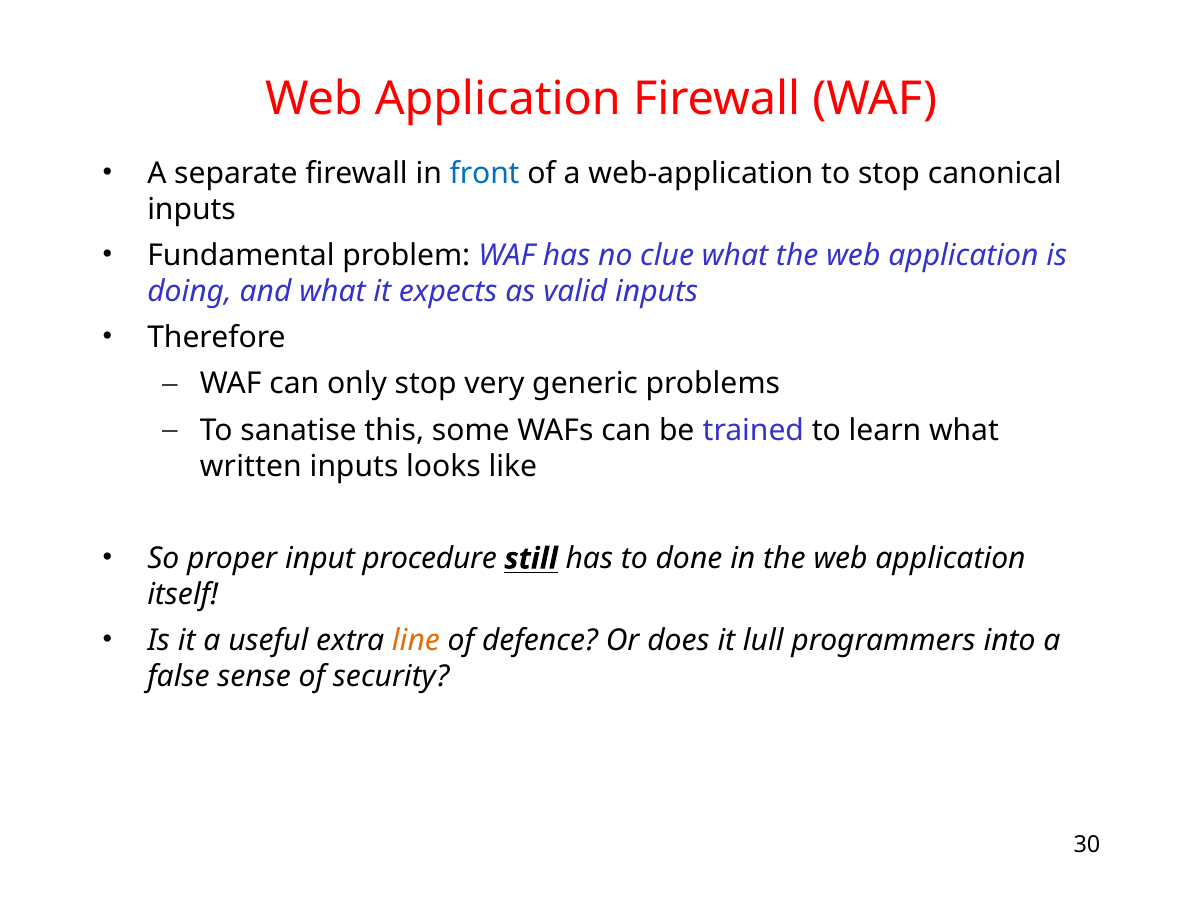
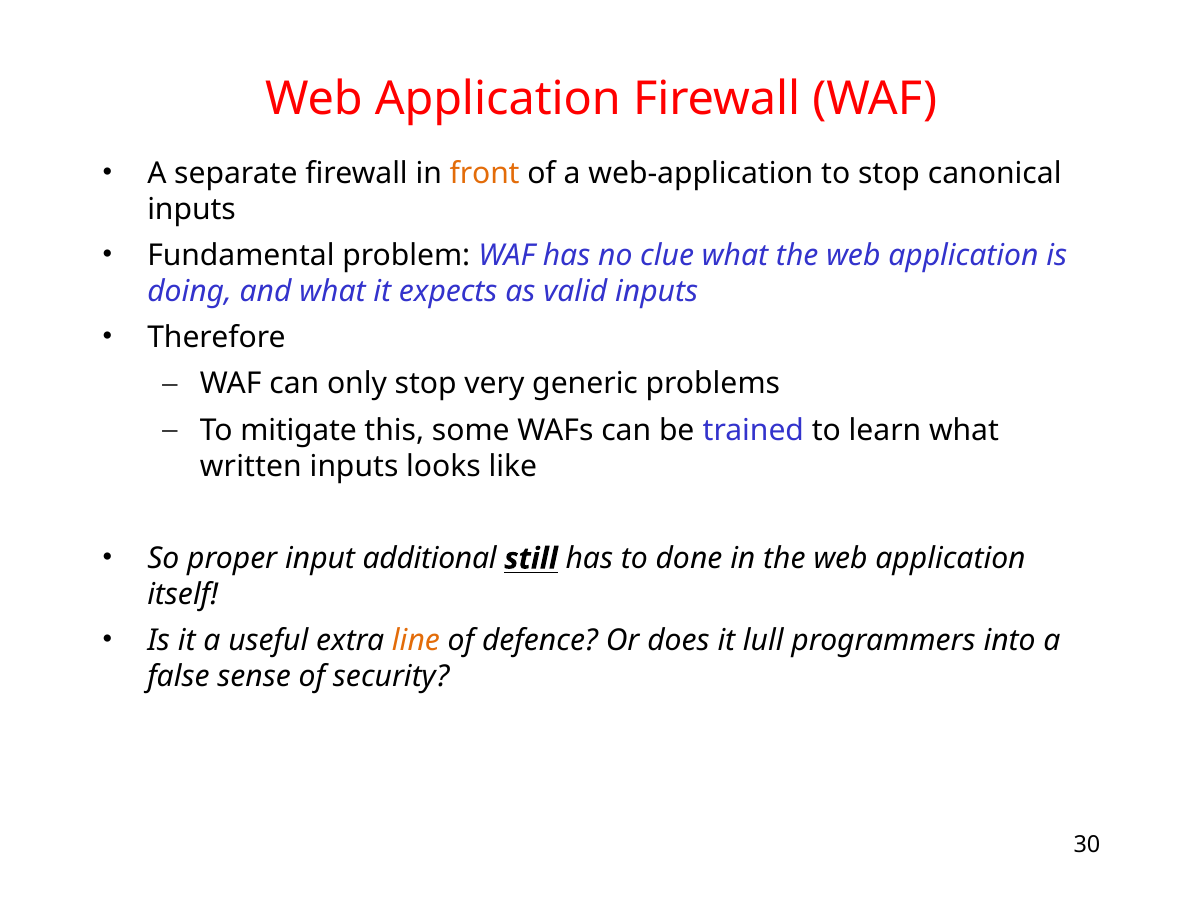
front colour: blue -> orange
sanatise: sanatise -> mitigate
procedure: procedure -> additional
